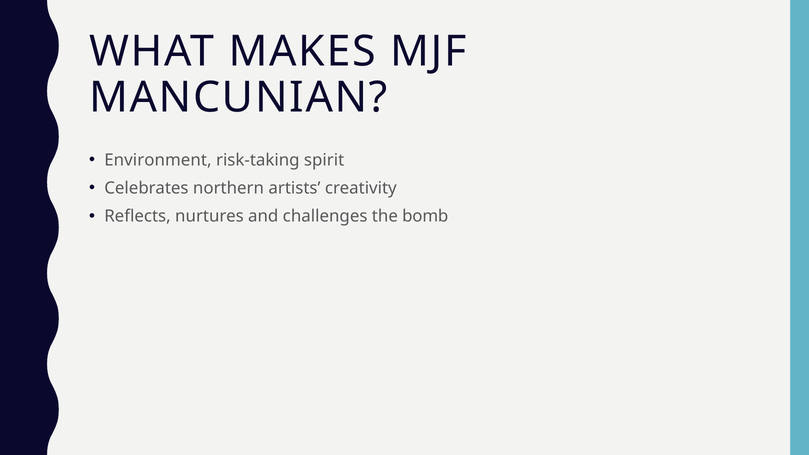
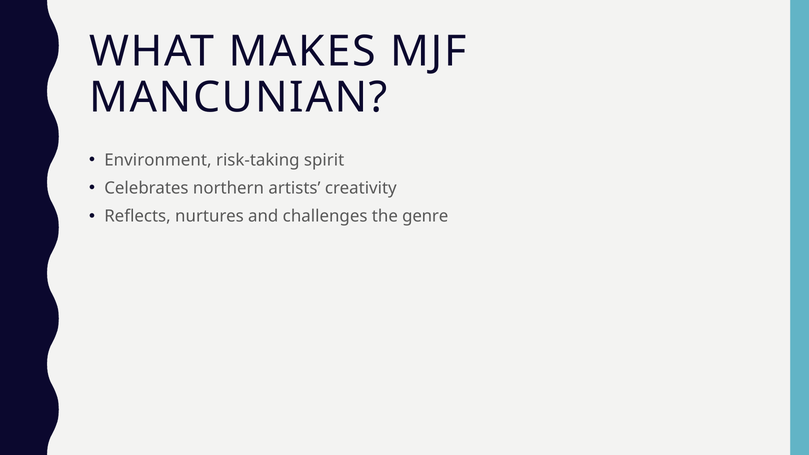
bomb: bomb -> genre
